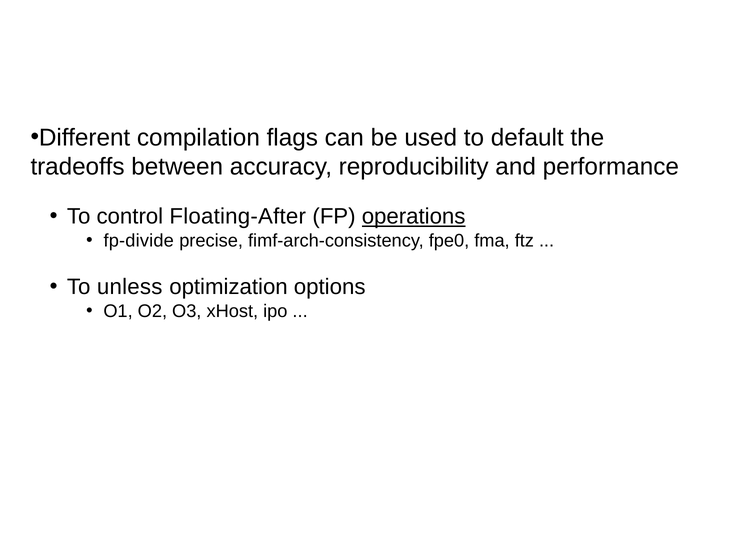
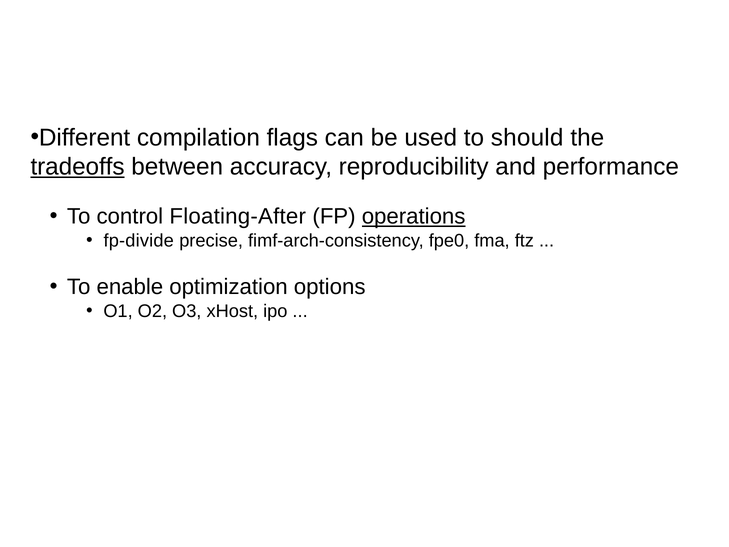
default: default -> should
tradeoffs underline: none -> present
unless: unless -> enable
